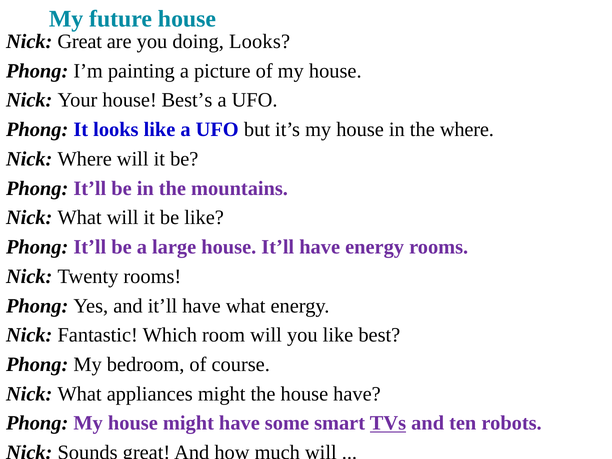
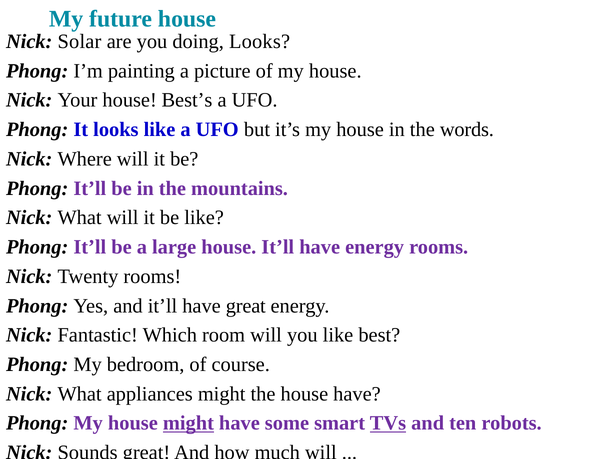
Nick Great: Great -> Solar
the where: where -> words
have what: what -> great
might at (188, 423) underline: none -> present
